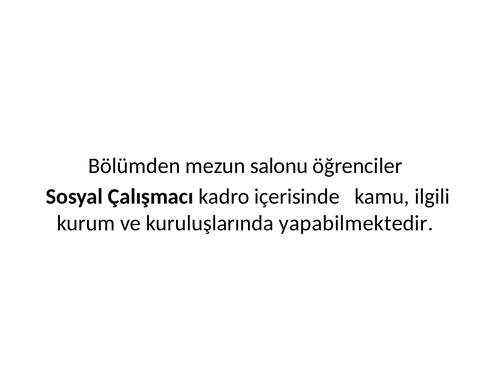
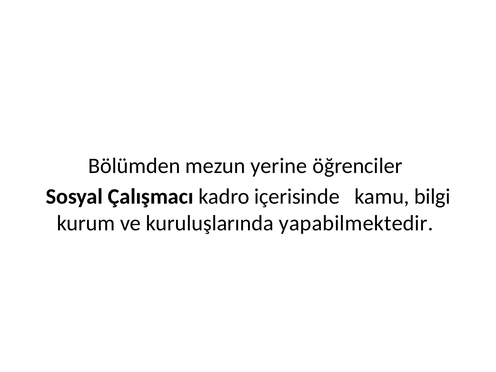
salonu: salonu -> yerine
ilgili: ilgili -> bilgi
